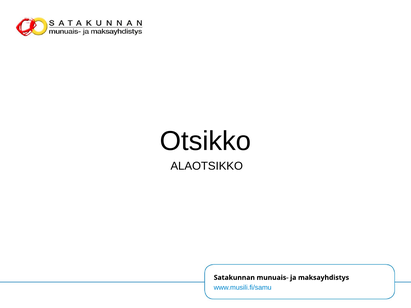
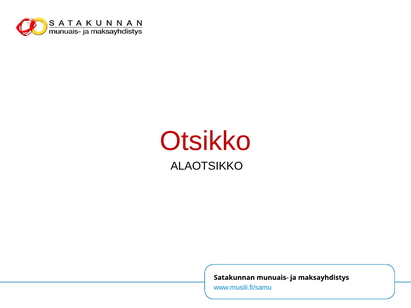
Otsikko colour: black -> red
